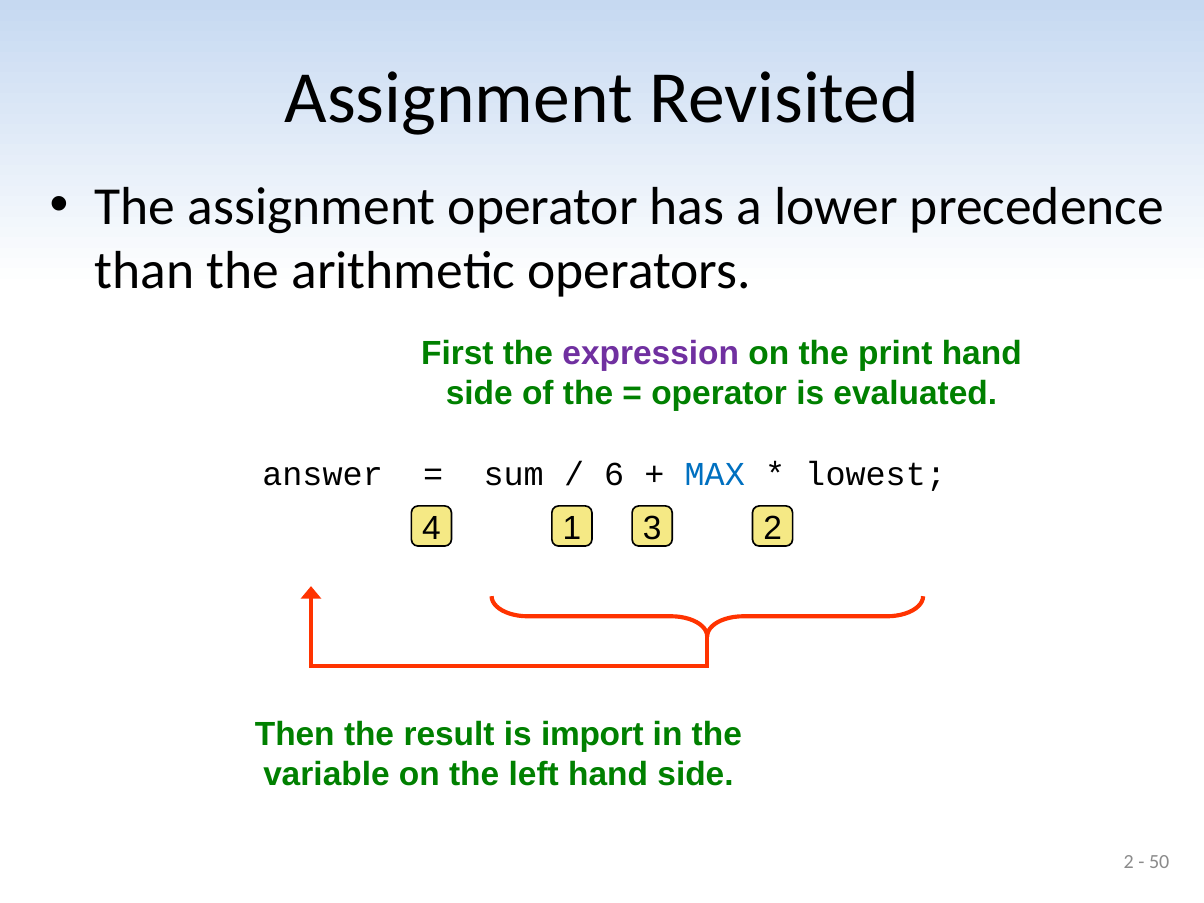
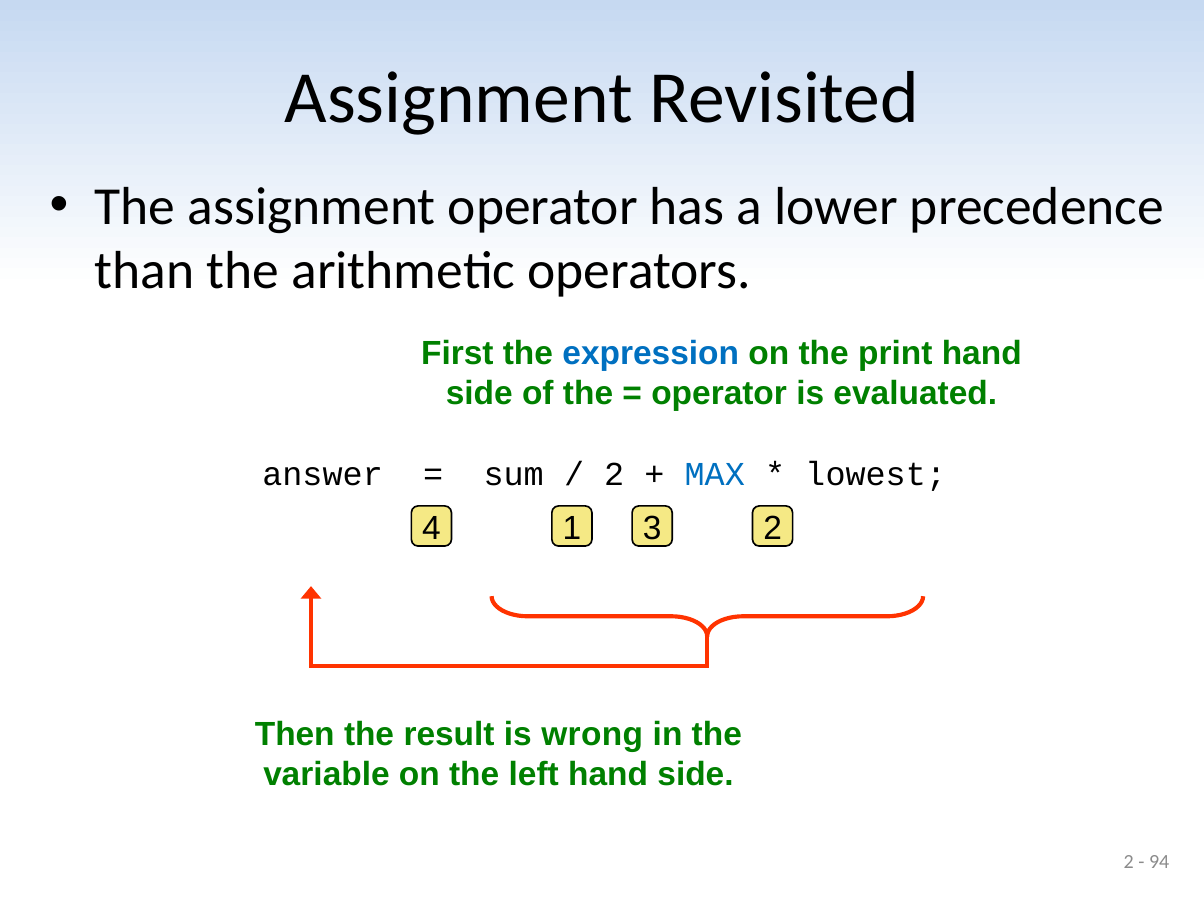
expression colour: purple -> blue
6 at (614, 475): 6 -> 2
import: import -> wrong
50: 50 -> 94
